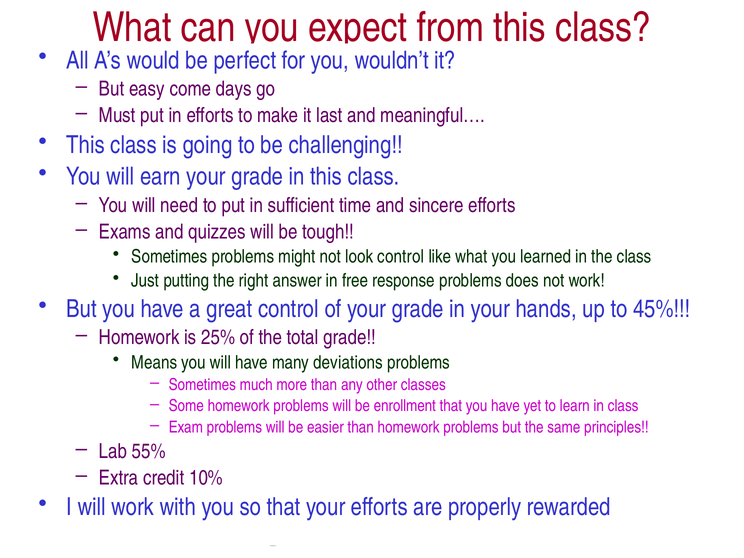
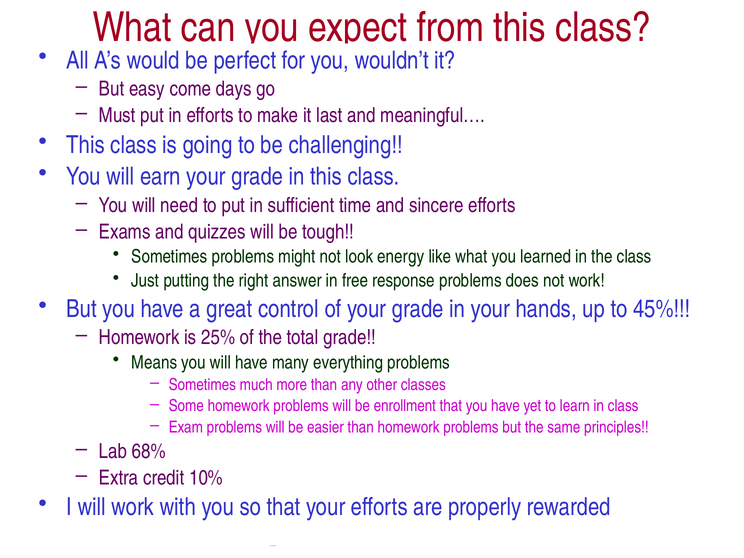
look control: control -> energy
deviations: deviations -> everything
55%: 55% -> 68%
